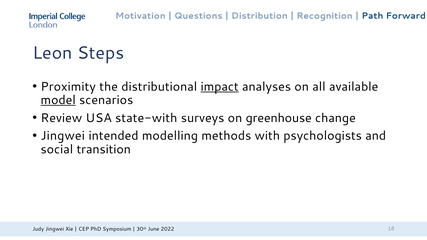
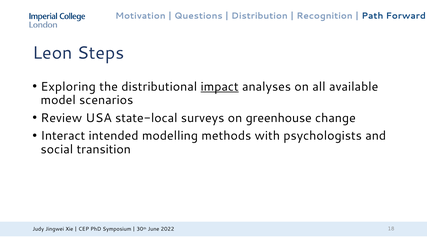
Proximity: Proximity -> Exploring
model underline: present -> none
state-with: state-with -> state-local
Jingwei at (63, 136): Jingwei -> Interact
